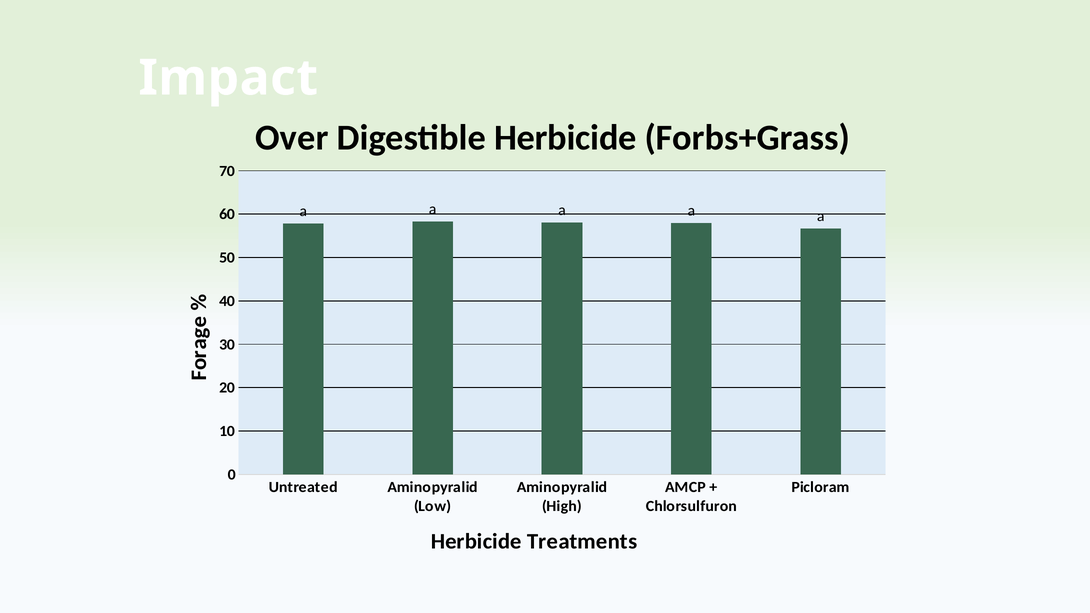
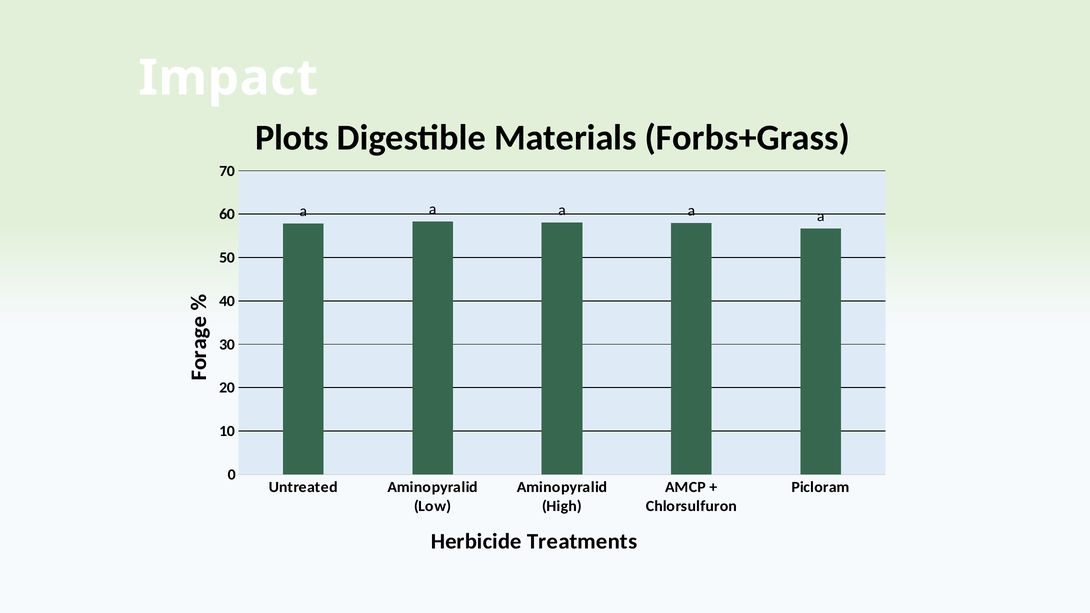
Over: Over -> Plots
Digestible Herbicide: Herbicide -> Materials
